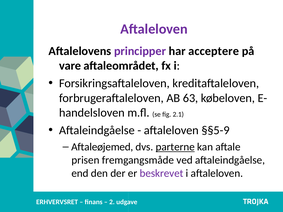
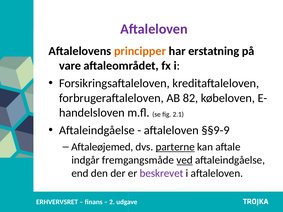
principper colour: purple -> orange
acceptere: acceptere -> erstatning
63: 63 -> 82
§§5-9: §§5-9 -> §§9-9
prisen: prisen -> indgår
ved underline: none -> present
